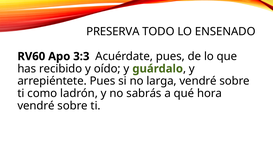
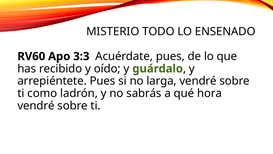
PRESERVA: PRESERVA -> MISTERIO
